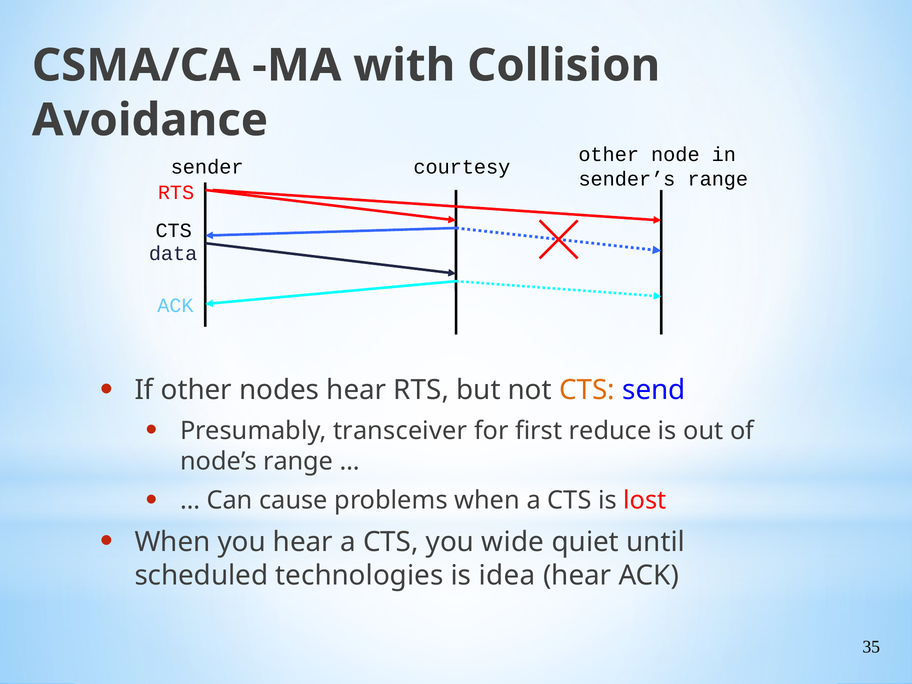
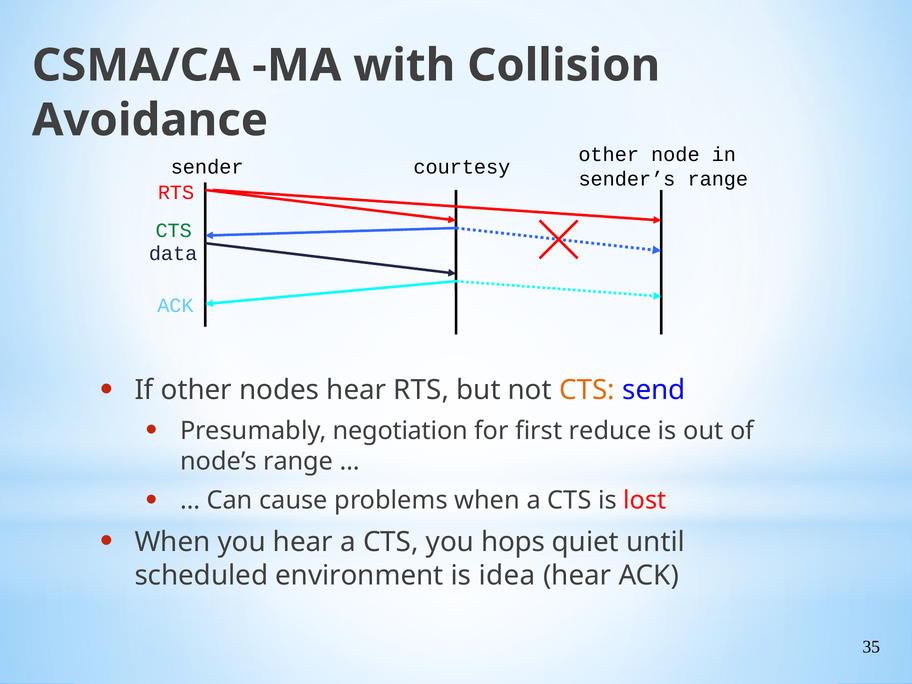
CTS at (174, 231) colour: black -> green
transceiver: transceiver -> negotiation
wide: wide -> hops
technologies: technologies -> environment
